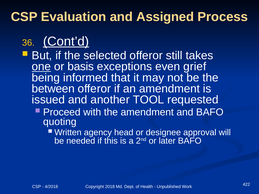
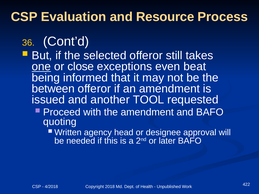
Assigned: Assigned -> Resource
Cont’d underline: present -> none
basis: basis -> close
grief: grief -> beat
